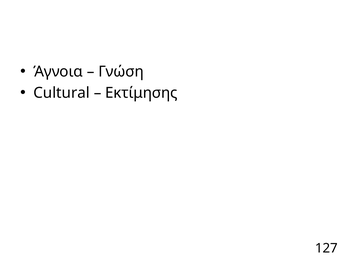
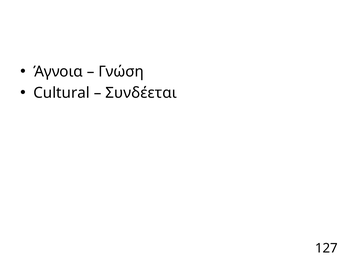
Εκτίμησης: Εκτίμησης -> Συνδέεται
